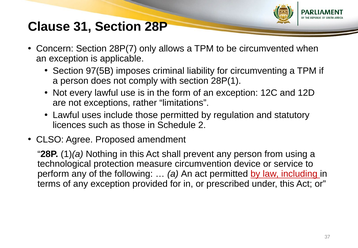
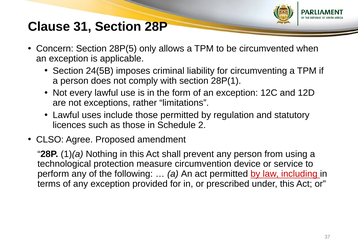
28P(7: 28P(7 -> 28P(5
97(5B: 97(5B -> 24(5B
